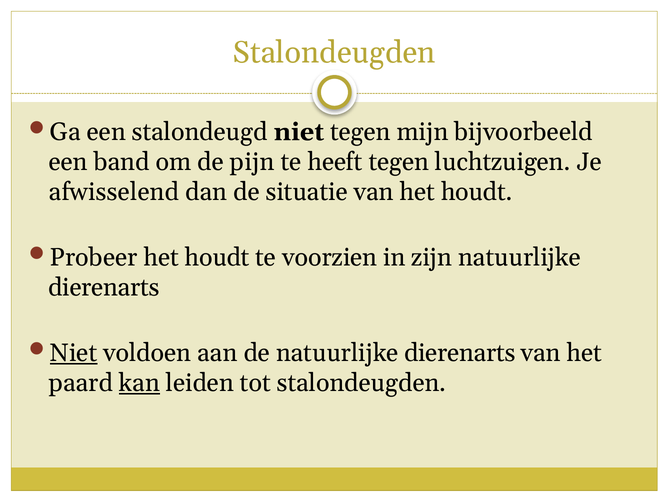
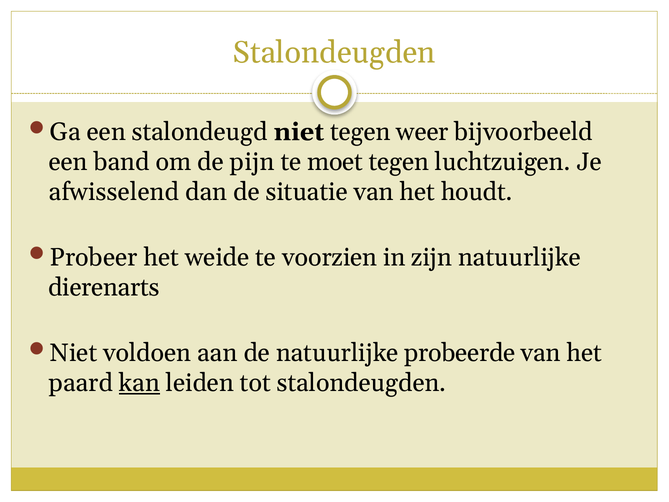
mijn: mijn -> weer
heeft: heeft -> moet
Probeer het houdt: houdt -> weide
Niet at (74, 353) underline: present -> none
de natuurlijke dierenarts: dierenarts -> probeerde
